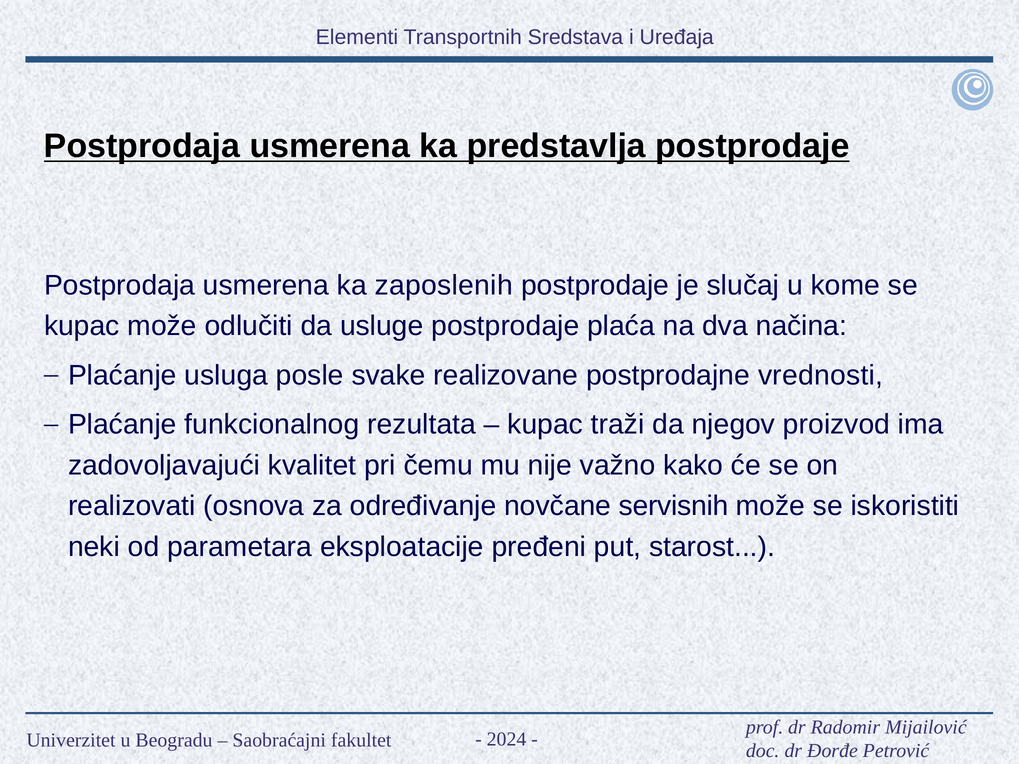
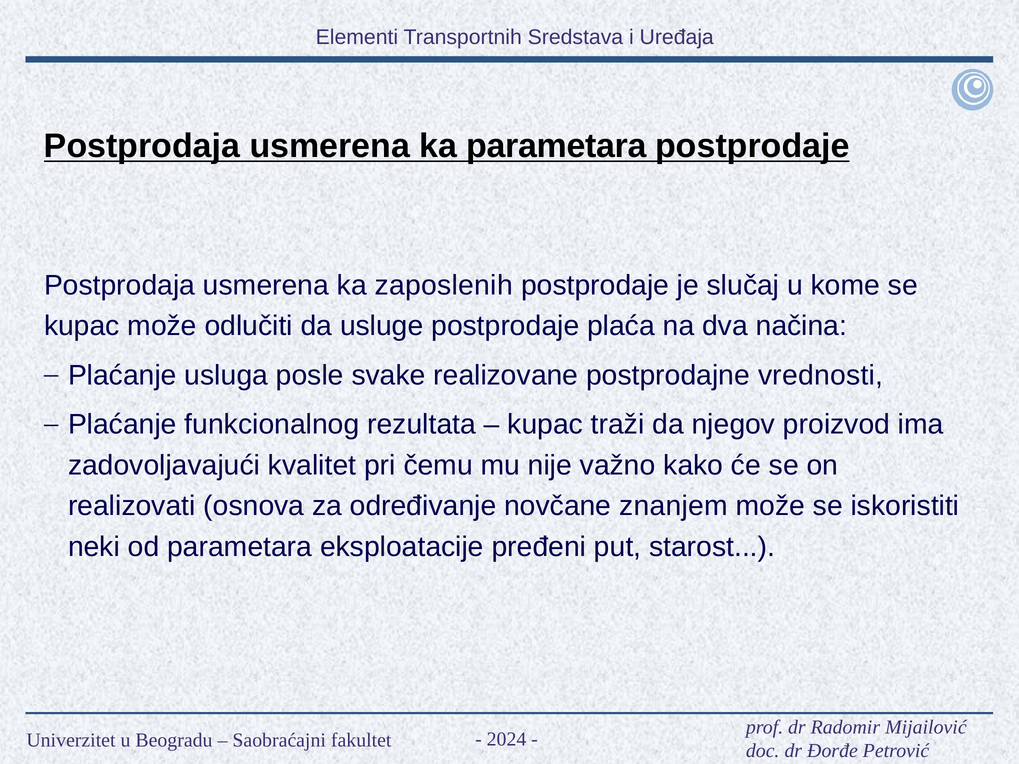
ka predstavlja: predstavlja -> parametara
servisnih: servisnih -> znanjem
